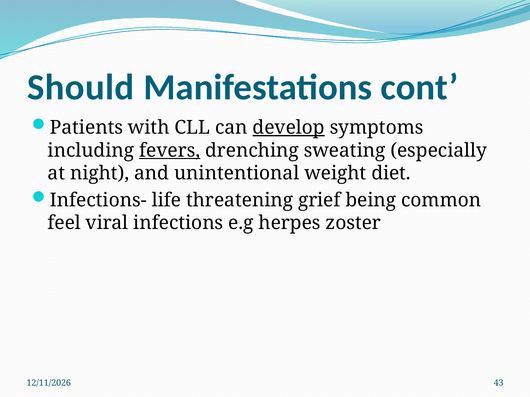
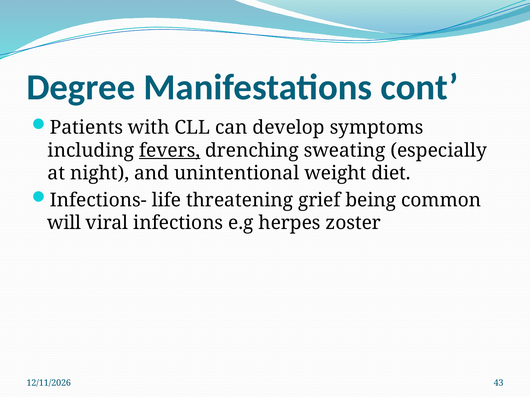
Should: Should -> Degree
develop underline: present -> none
feel: feel -> will
